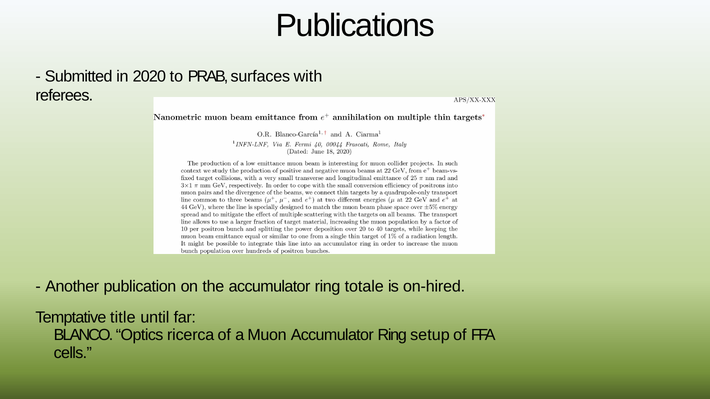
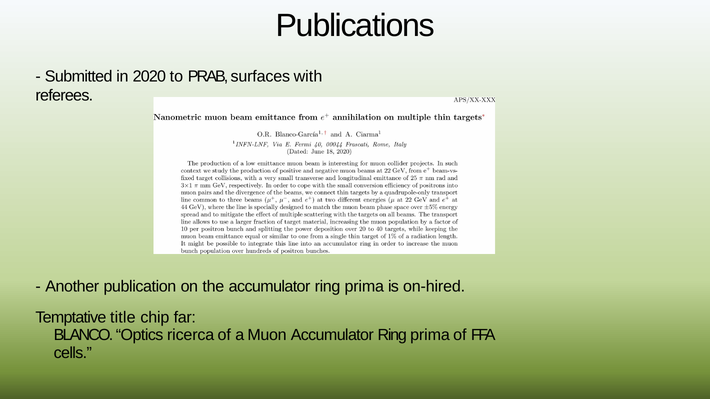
the accumulator ring totale: totale -> prima
until: until -> chip
Muon Accumulator Ring setup: setup -> prima
